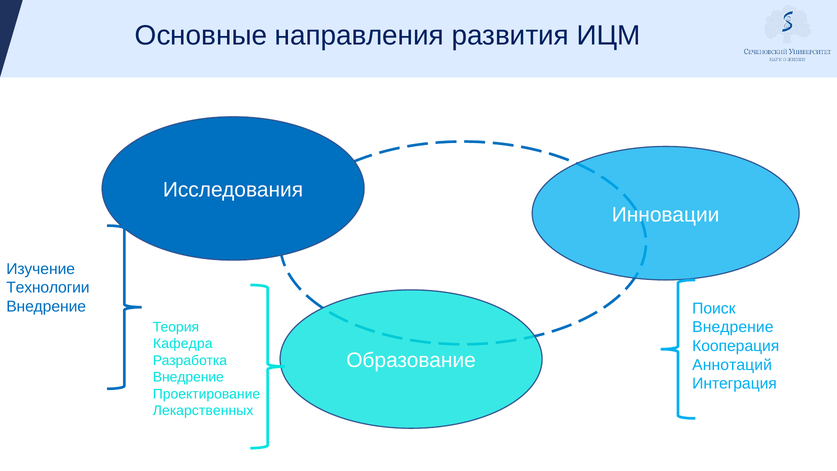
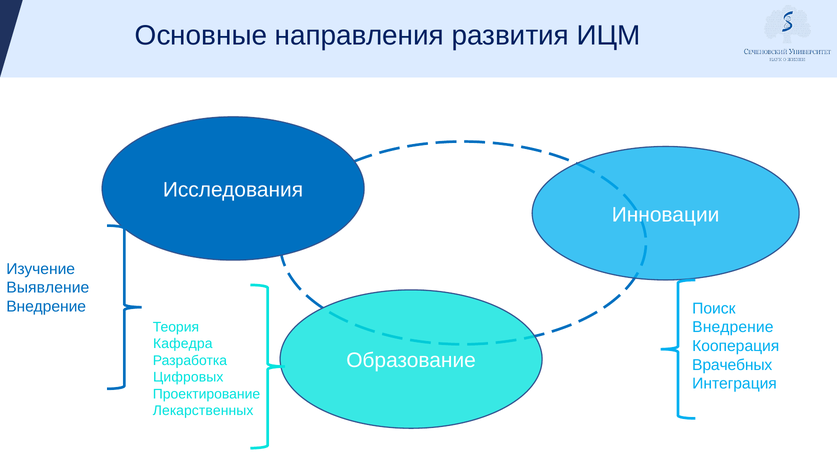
Технологии: Технологии -> Выявление
Аннотаций: Аннотаций -> Врачебных
Внедрение at (188, 377): Внедрение -> Цифровых
